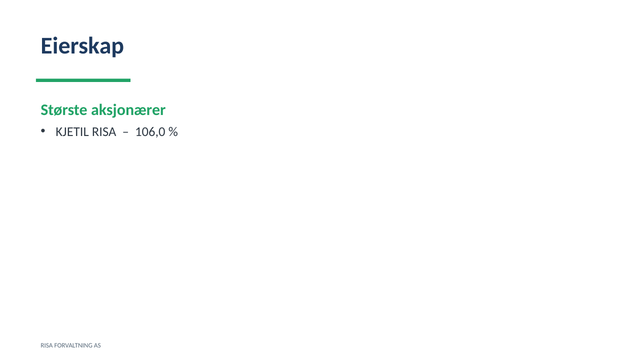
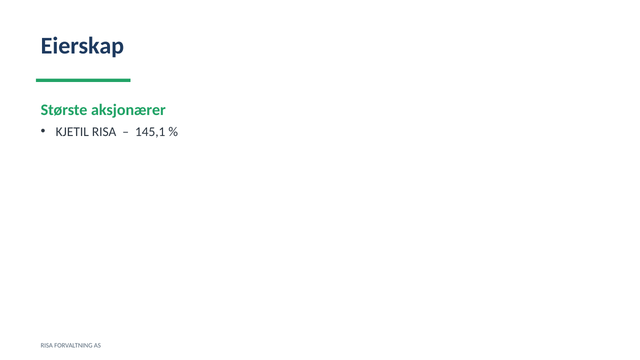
106,0: 106,0 -> 145,1
